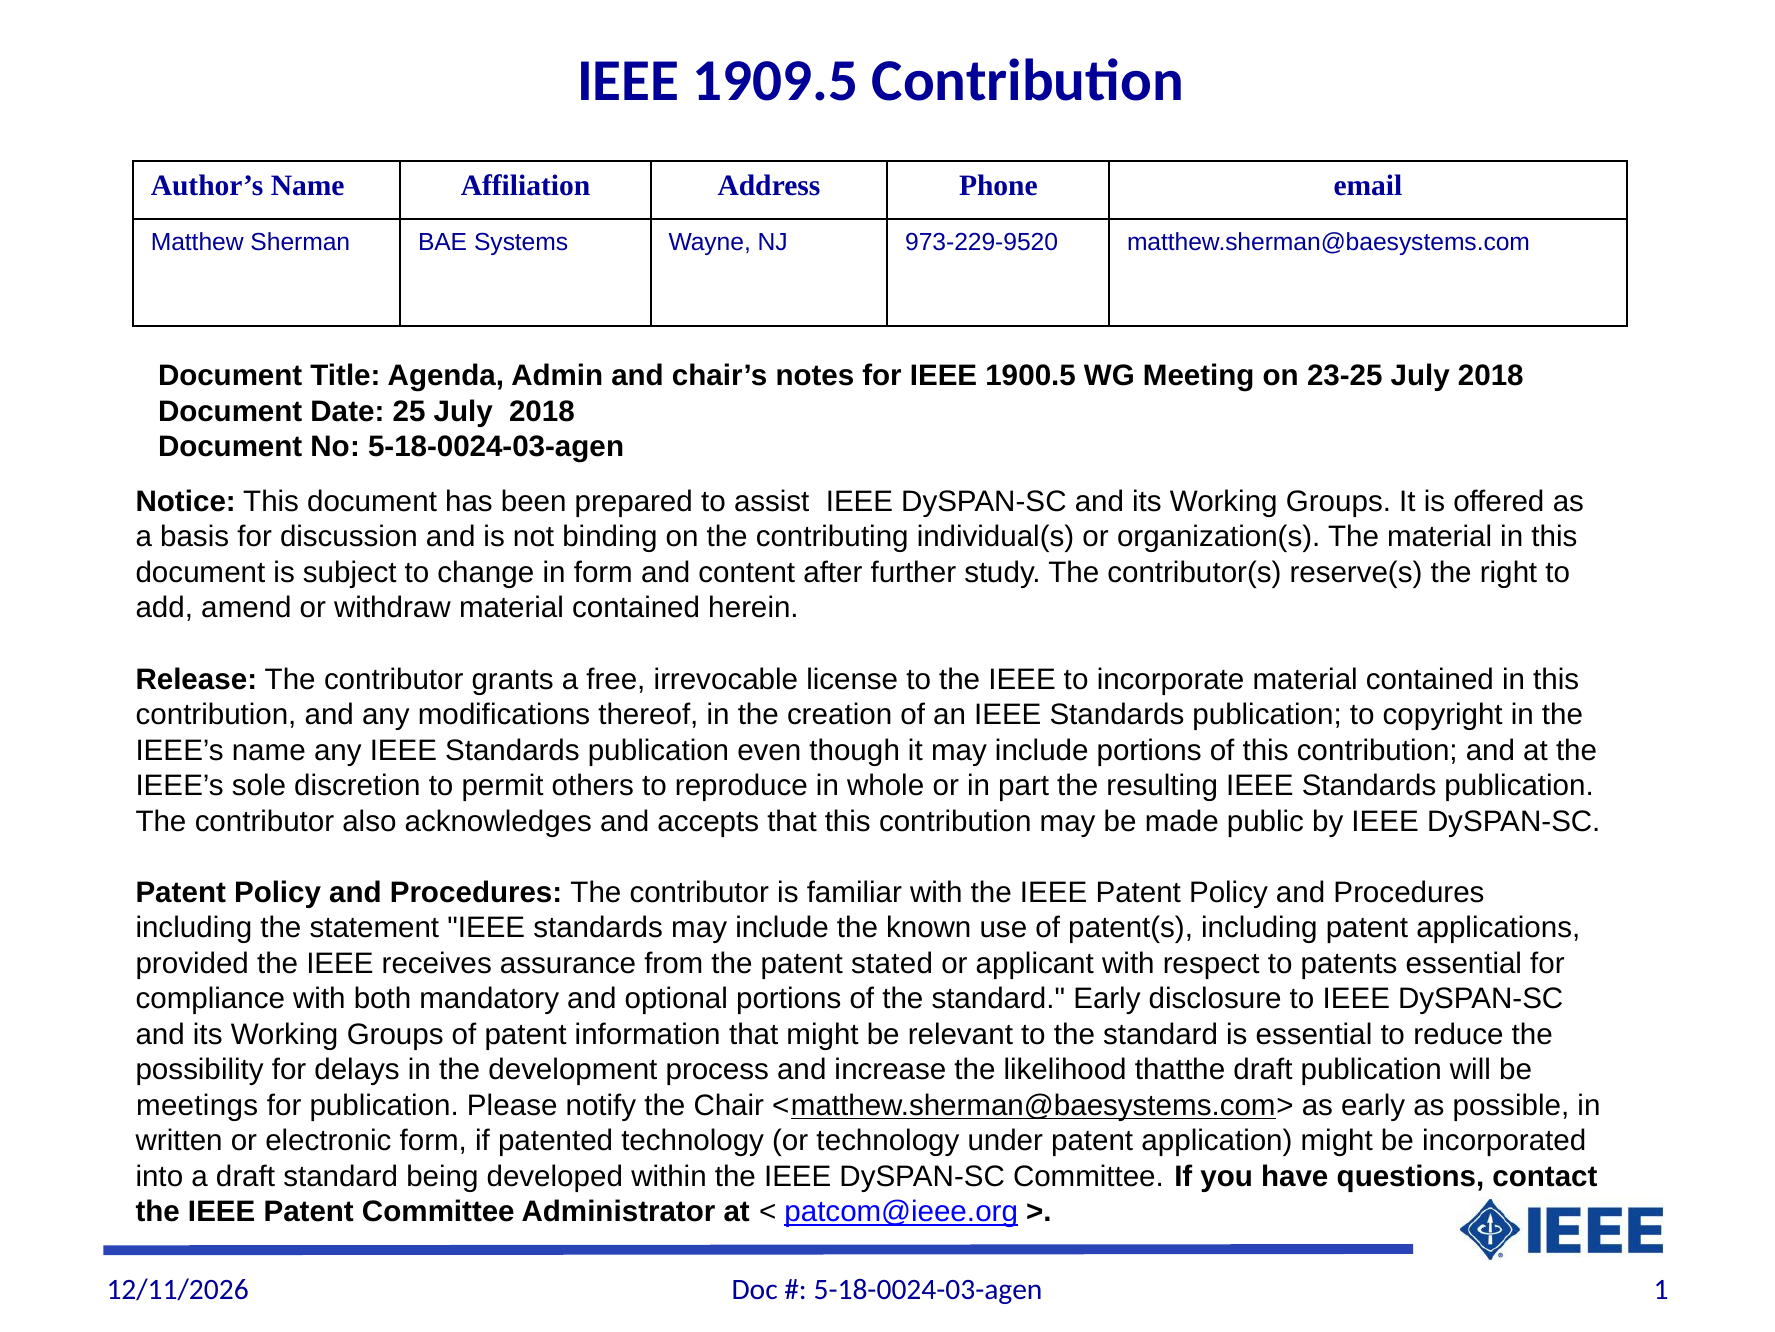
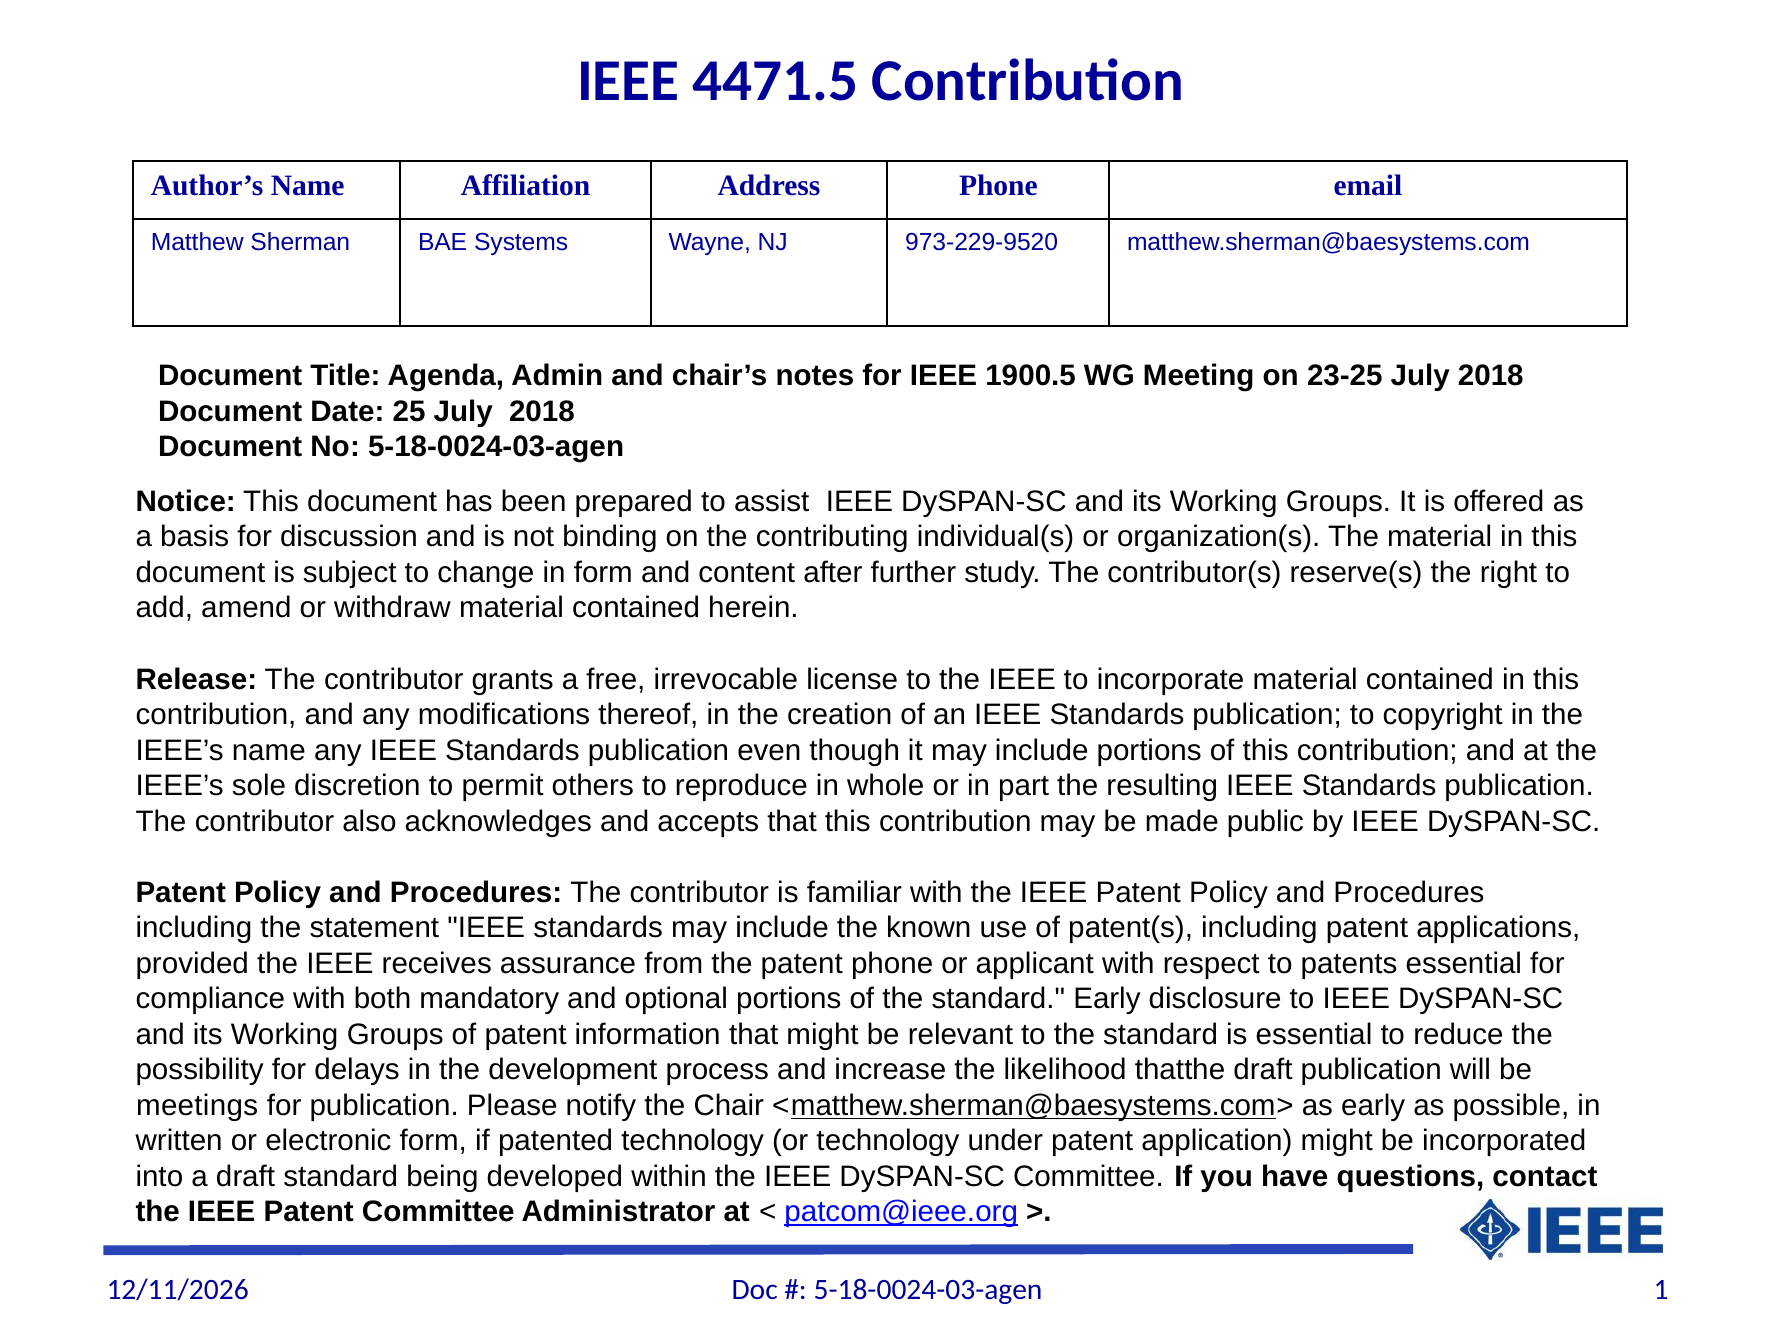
1909.5: 1909.5 -> 4471.5
patent stated: stated -> phone
